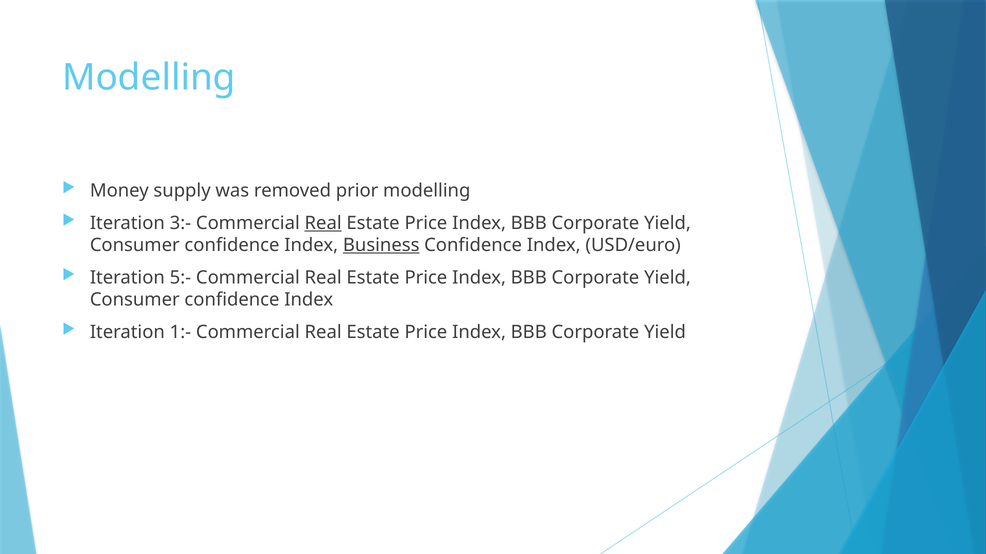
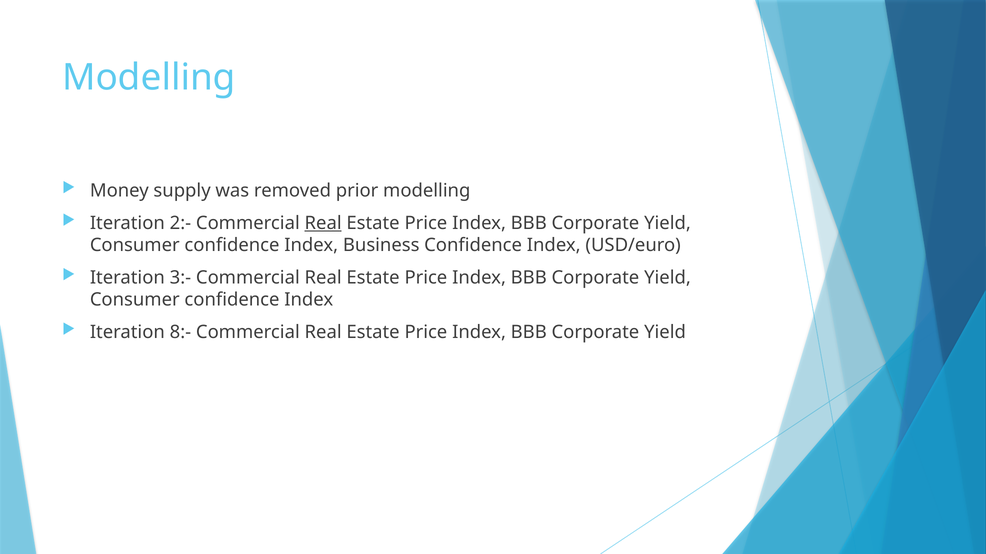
3:-: 3:- -> 2:-
Business underline: present -> none
5:-: 5:- -> 3:-
1:-: 1:- -> 8:-
